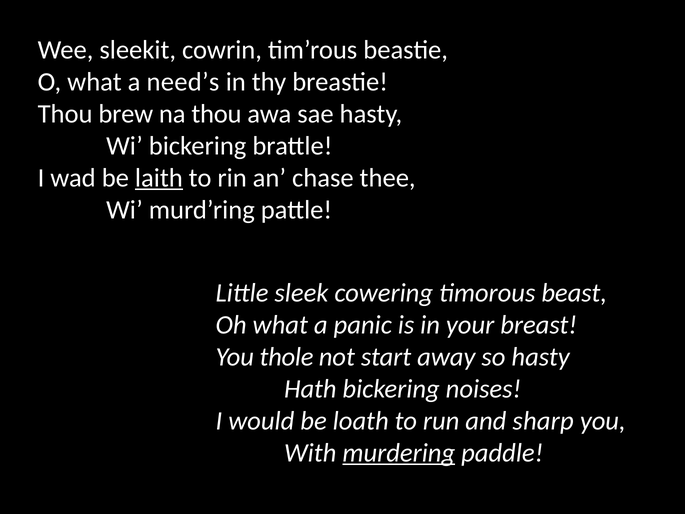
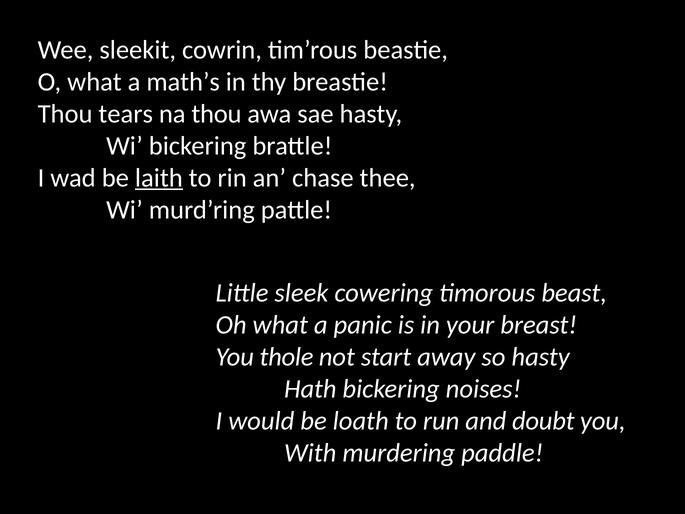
need’s: need’s -> math’s
brew: brew -> tears
sharp: sharp -> doubt
murdering underline: present -> none
